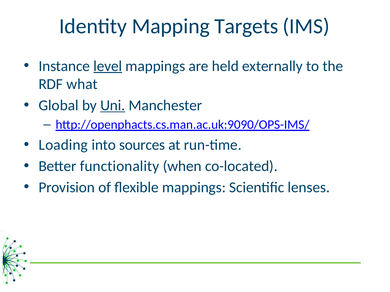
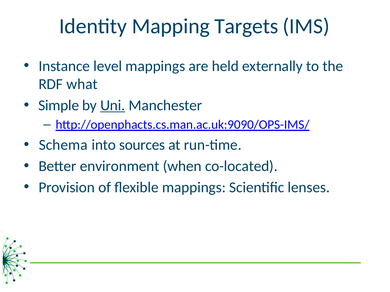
level underline: present -> none
Global: Global -> Simple
Loading: Loading -> Schema
functionality: functionality -> environment
